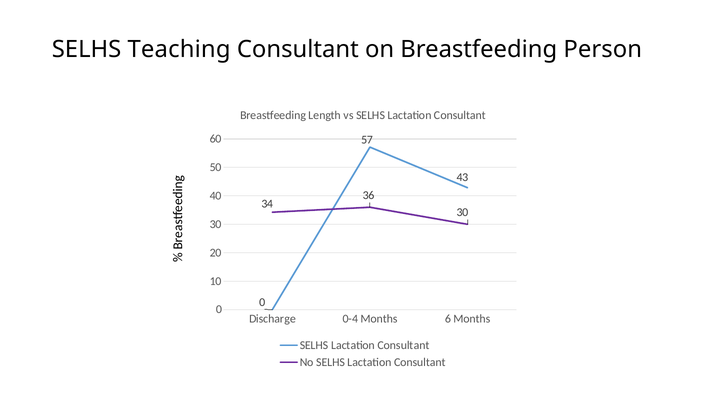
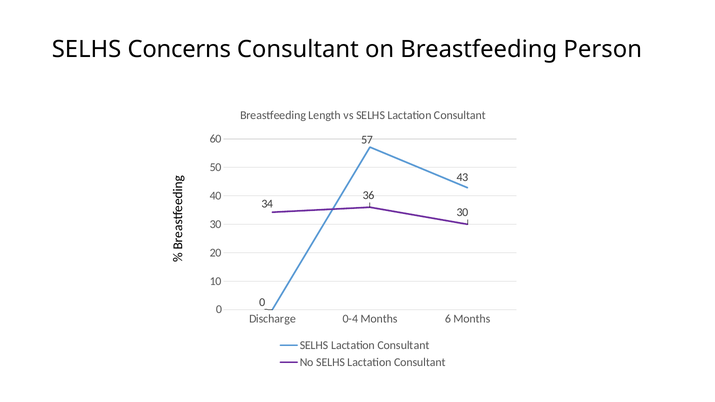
Teaching: Teaching -> Concerns
